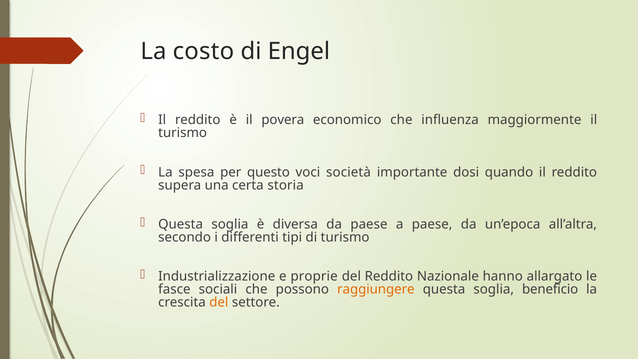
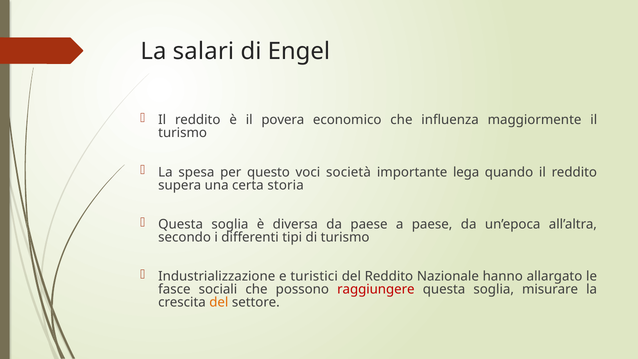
costo: costo -> salari
dosi: dosi -> lega
proprie: proprie -> turistici
raggiungere colour: orange -> red
beneficio: beneficio -> misurare
